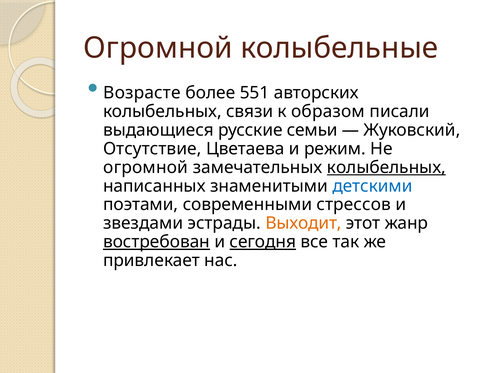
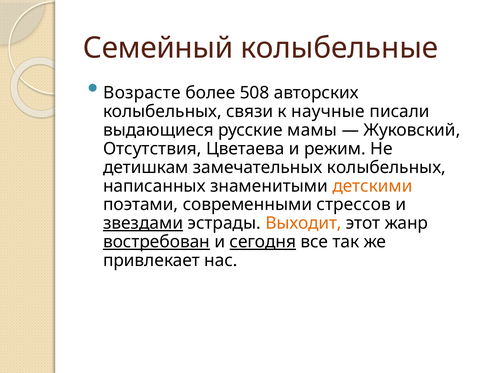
Огромной at (158, 48): Огромной -> Семейный
551: 551 -> 508
образом: образом -> научные
семьи: семьи -> мамы
Отсутствие: Отсутствие -> Отсутствия
огромной at (146, 168): огромной -> детишкам
колыбельных at (386, 168) underline: present -> none
детскими colour: blue -> orange
звездами underline: none -> present
